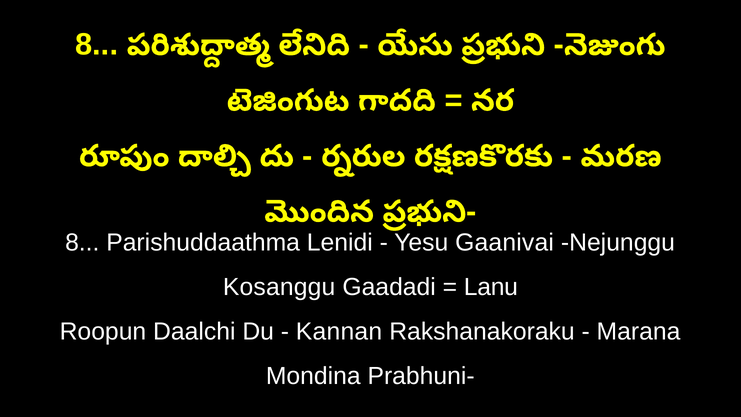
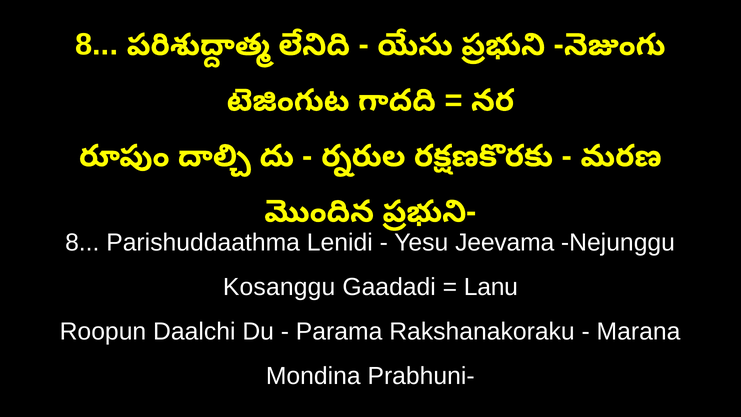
Gaanivai: Gaanivai -> Jeevama
Kannan: Kannan -> Parama
